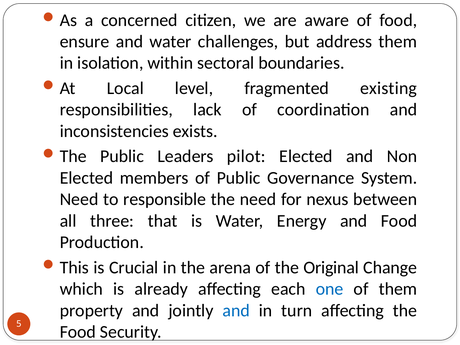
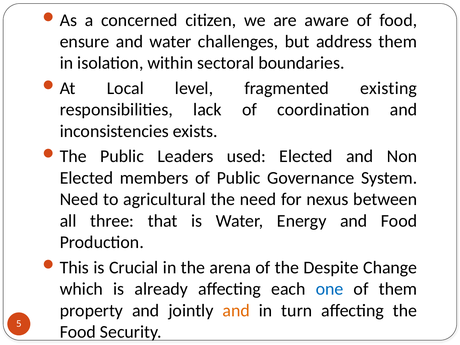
pilot: pilot -> used
responsible: responsible -> agricultural
Original: Original -> Despite
and at (236, 310) colour: blue -> orange
